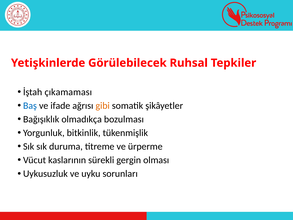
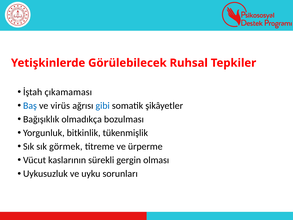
ifade: ifade -> virüs
gibi colour: orange -> blue
duruma: duruma -> görmek
